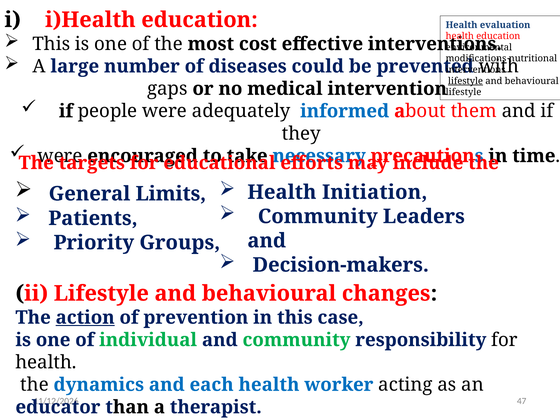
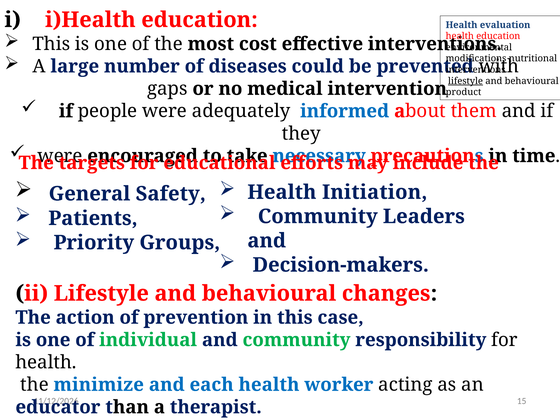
lifestyle at (464, 92): lifestyle -> product
Limits: Limits -> Safety
action underline: present -> none
dynamics: dynamics -> minimize
47: 47 -> 15
